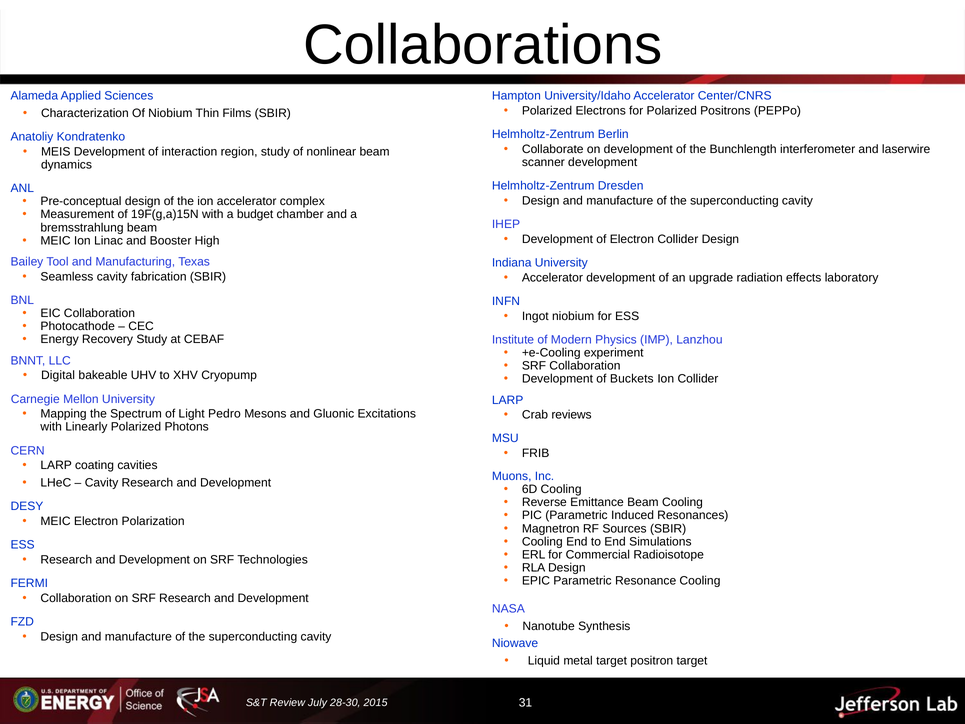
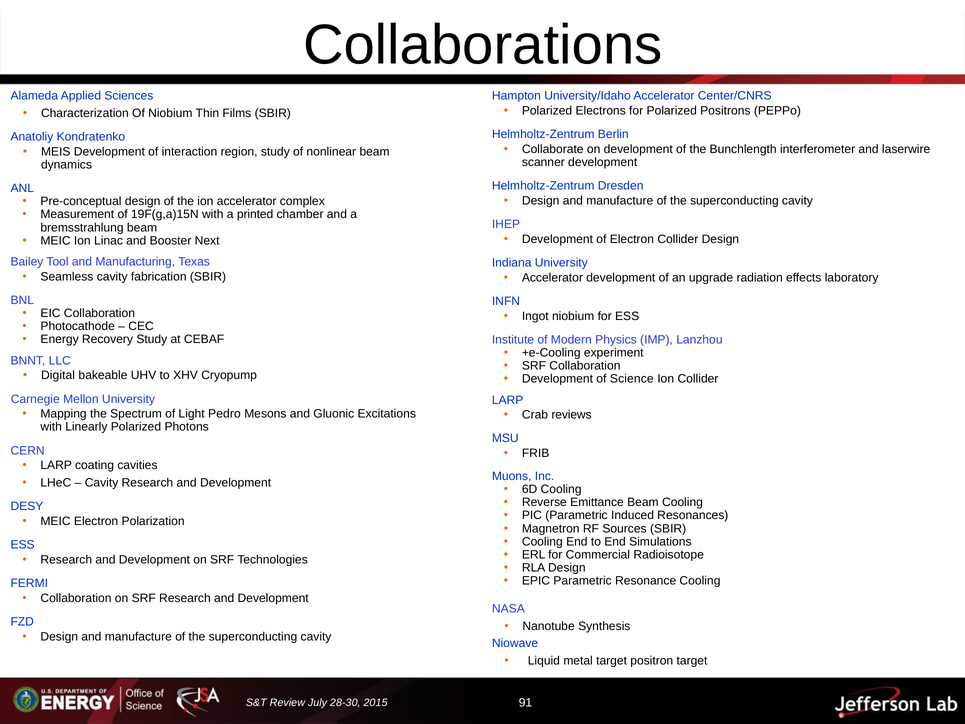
budget: budget -> printed
High: High -> Next
Buckets: Buckets -> Science
31: 31 -> 91
